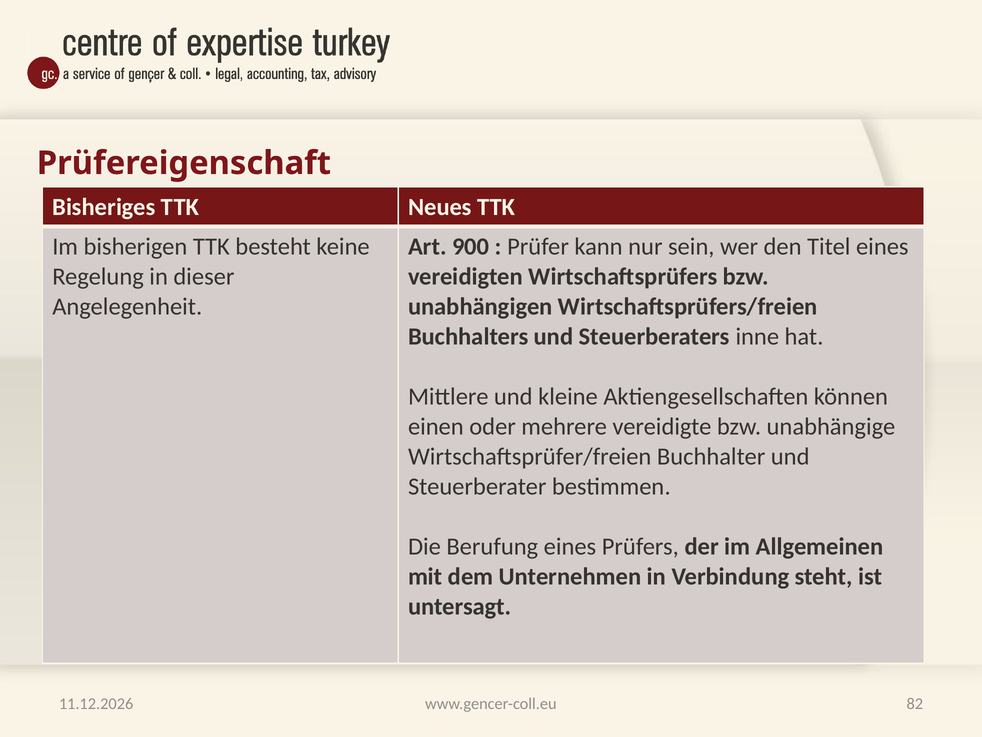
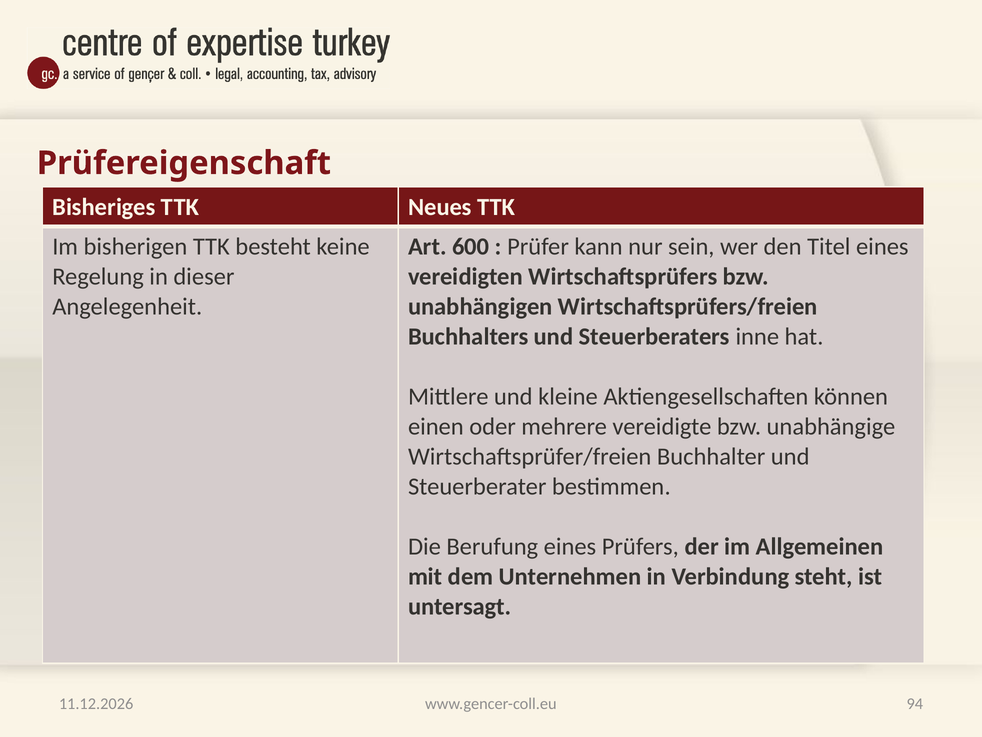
900: 900 -> 600
82: 82 -> 94
